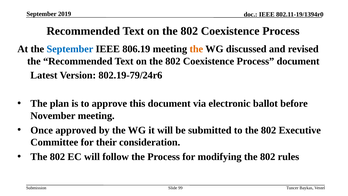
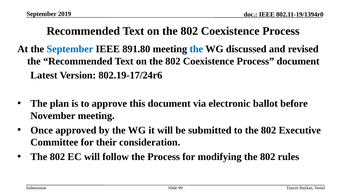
806.19: 806.19 -> 891.80
the at (196, 49) colour: orange -> blue
802.19-79/24r6: 802.19-79/24r6 -> 802.19-17/24r6
